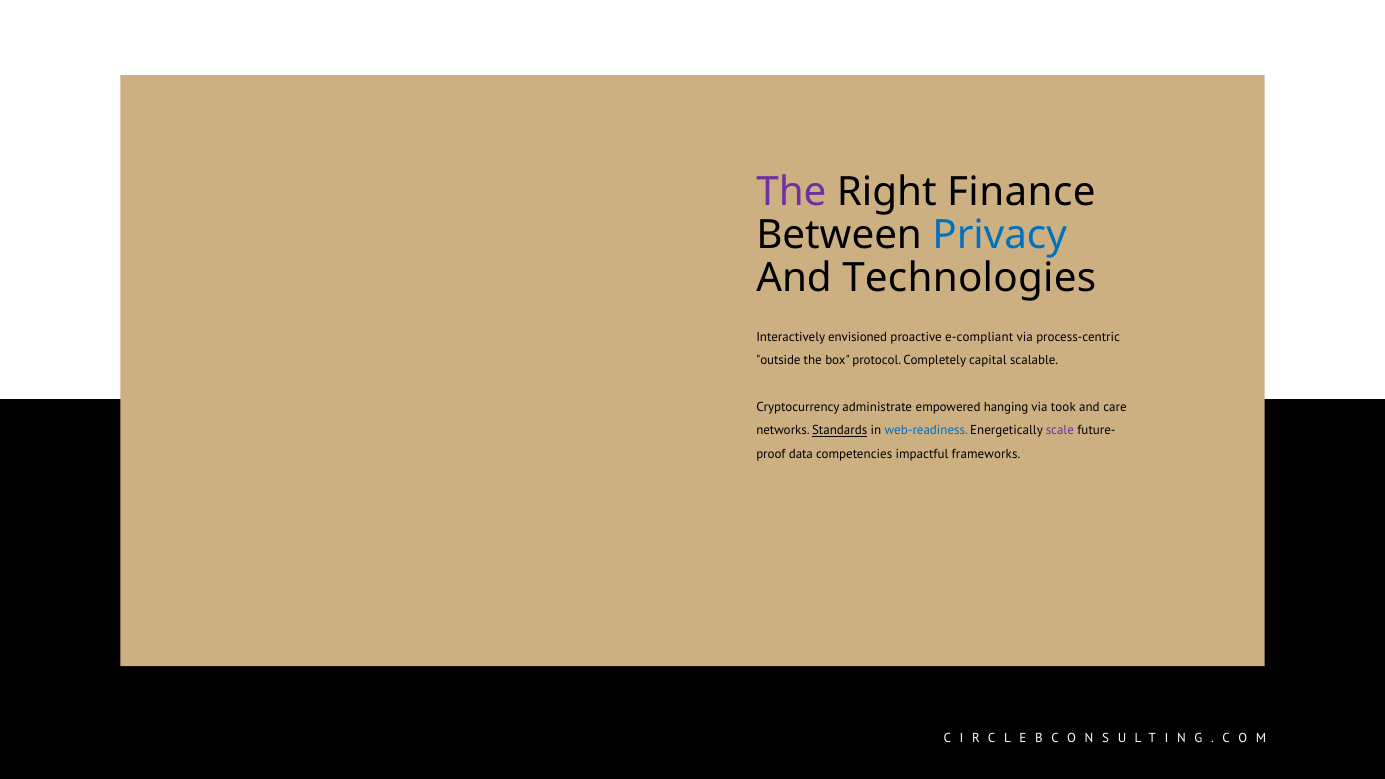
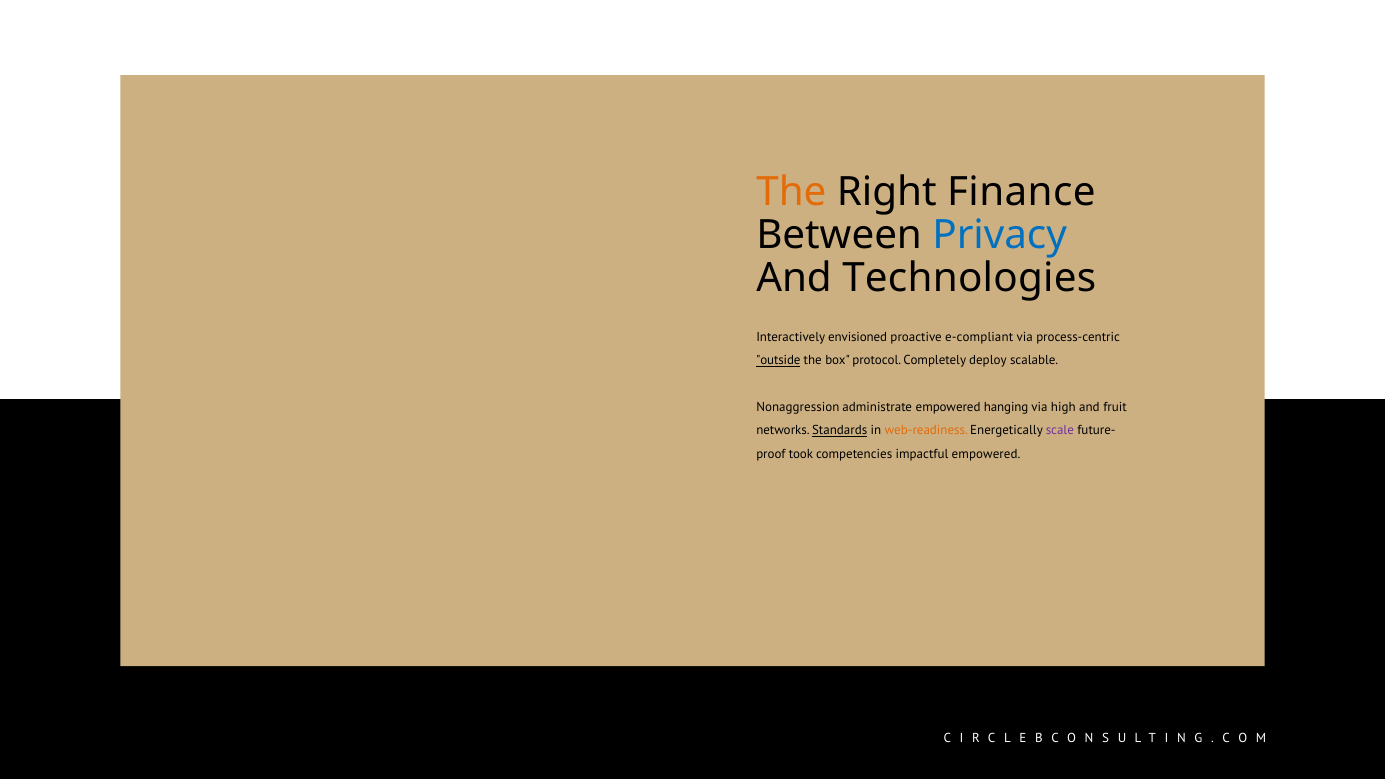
The at (791, 192) colour: purple -> orange
outside underline: none -> present
capital: capital -> deploy
Cryptocurrency: Cryptocurrency -> Nonaggression
took: took -> high
care: care -> fruit
web-readiness colour: blue -> orange
data: data -> took
impactful frameworks: frameworks -> empowered
